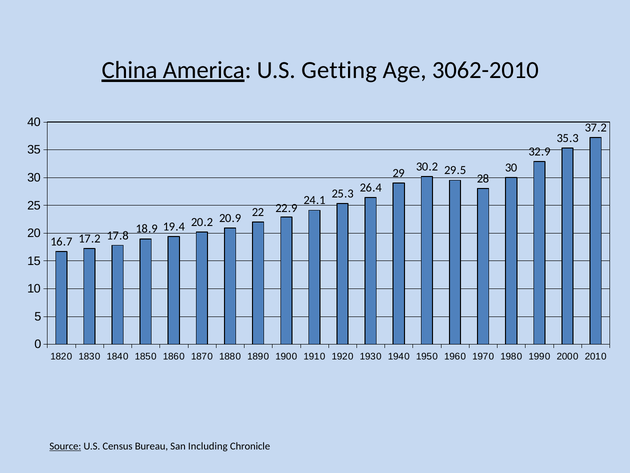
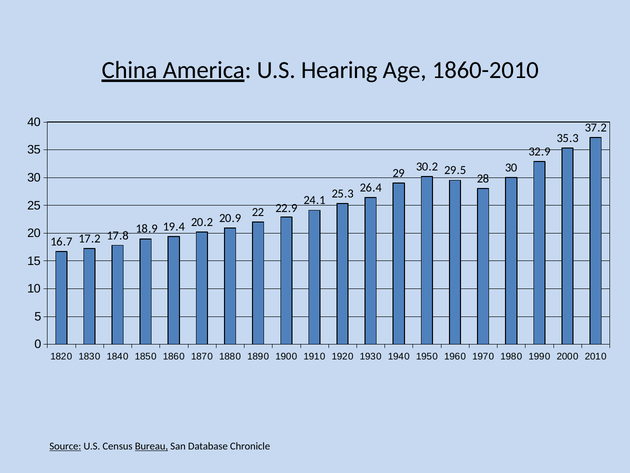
Getting: Getting -> Hearing
3062-2010: 3062-2010 -> 1860-2010
Bureau underline: none -> present
Including: Including -> Database
